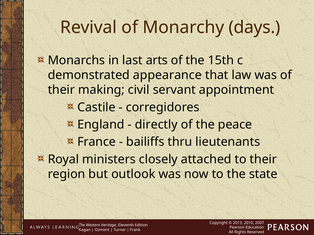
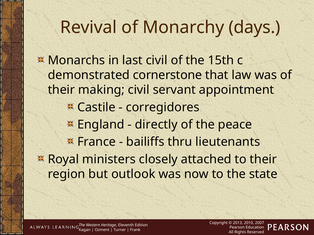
last arts: arts -> civil
appearance: appearance -> cornerstone
